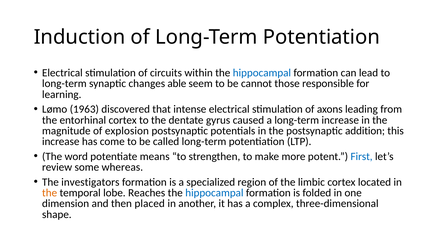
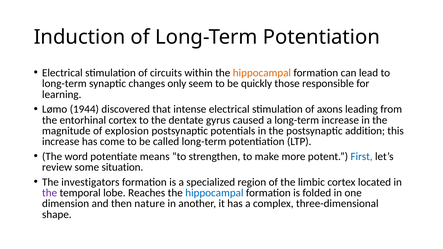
hippocampal at (262, 73) colour: blue -> orange
able: able -> only
cannot: cannot -> quickly
1963: 1963 -> 1944
whereas: whereas -> situation
the at (50, 193) colour: orange -> purple
placed: placed -> nature
